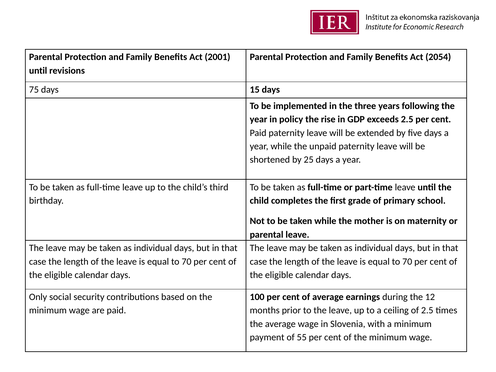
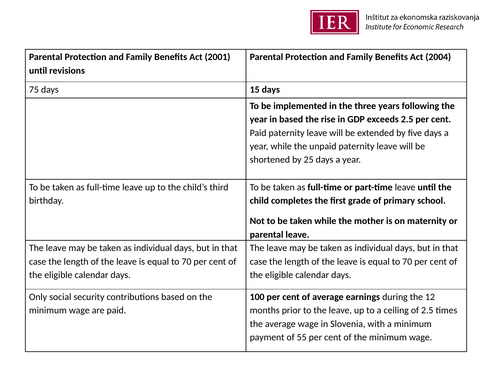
2054: 2054 -> 2004
in policy: policy -> based
